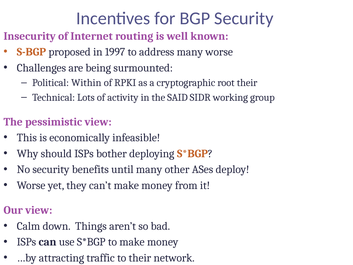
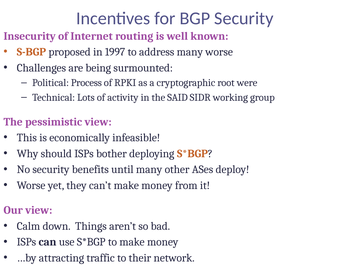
Within: Within -> Process
root their: their -> were
